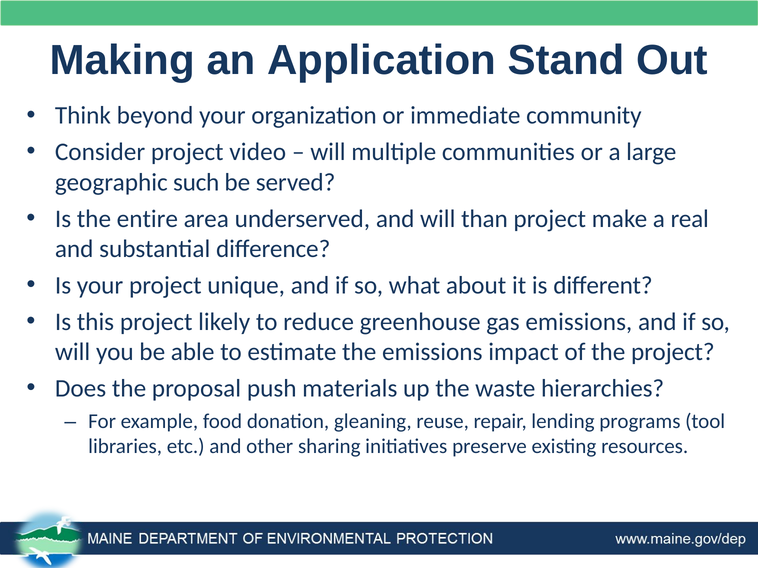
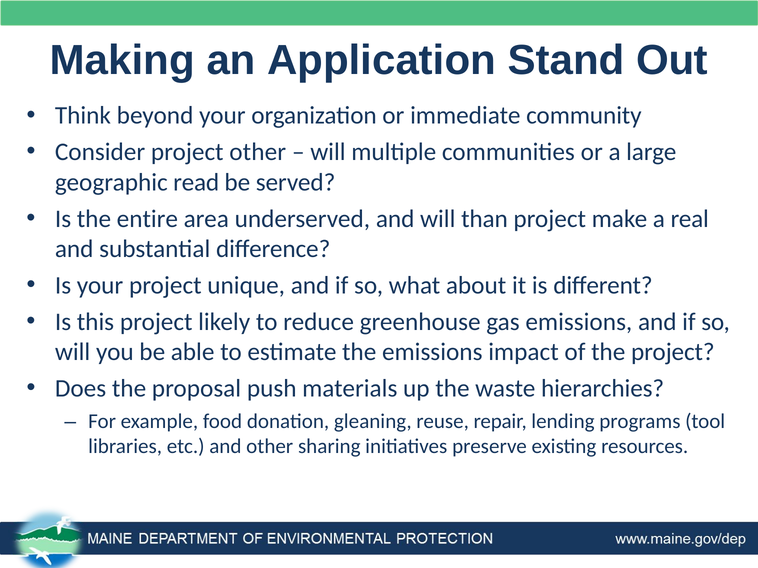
project video: video -> other
such: such -> read
